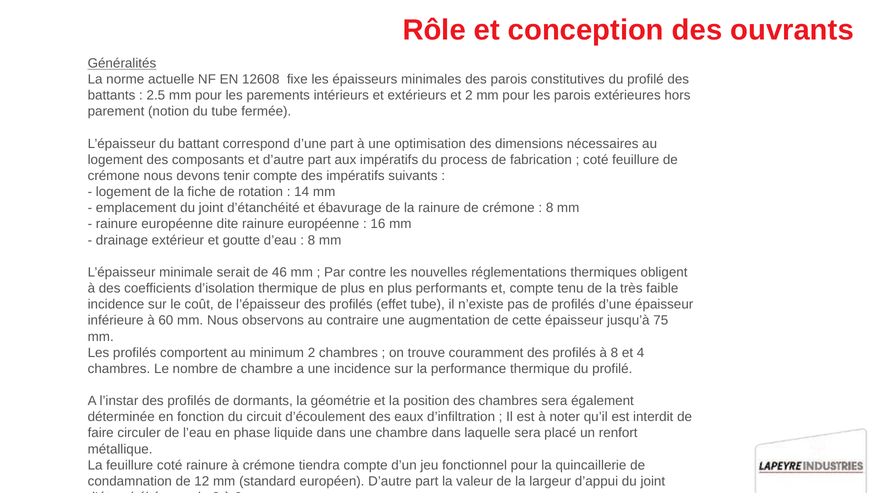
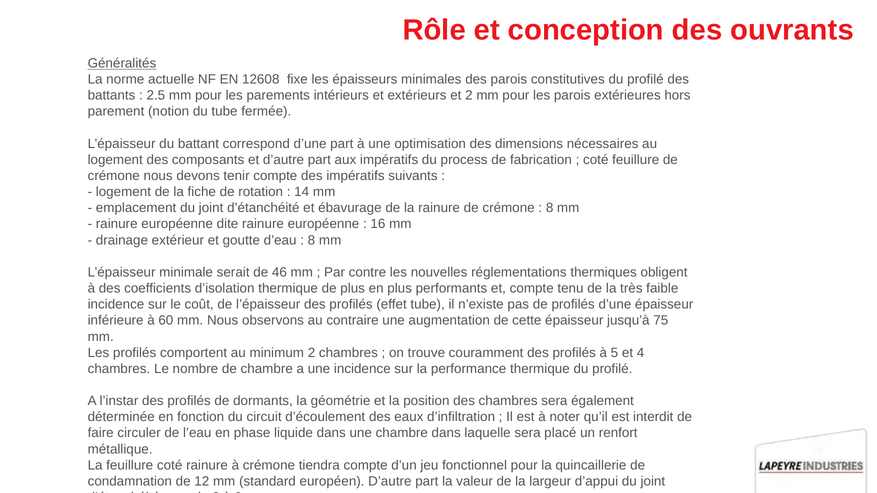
à 8: 8 -> 5
